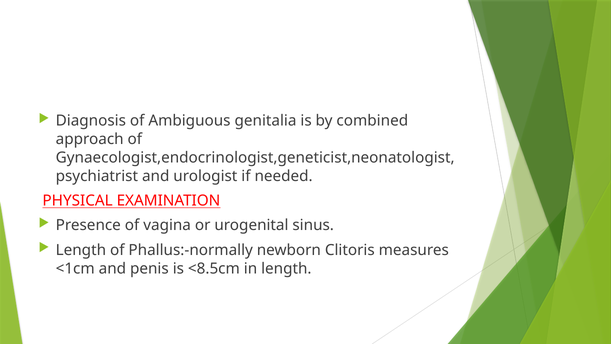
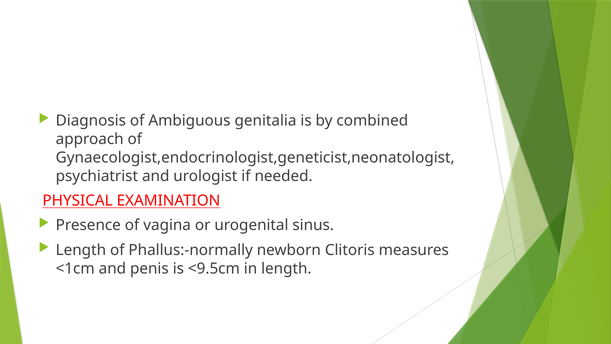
<8.5cm: <8.5cm -> <9.5cm
